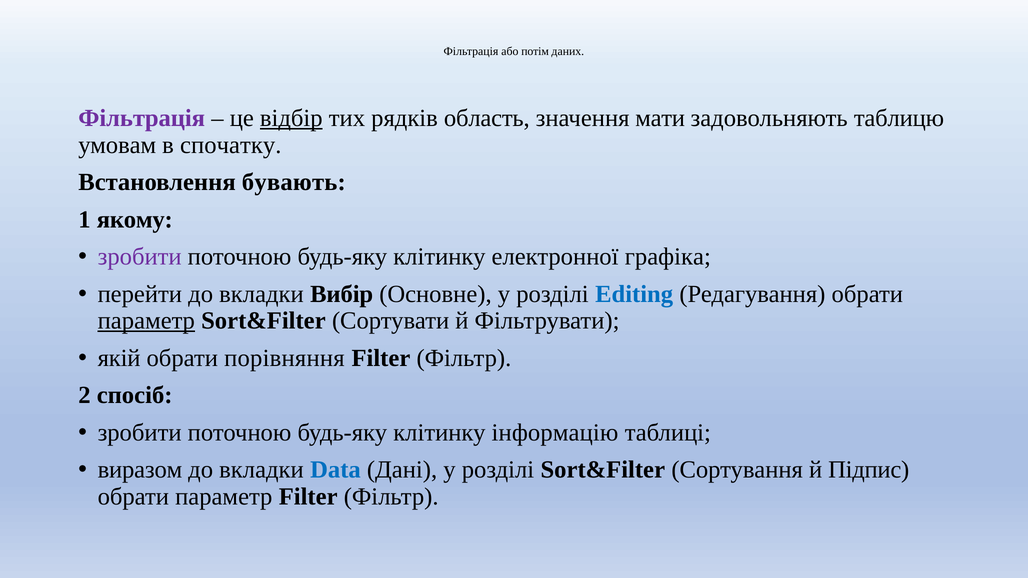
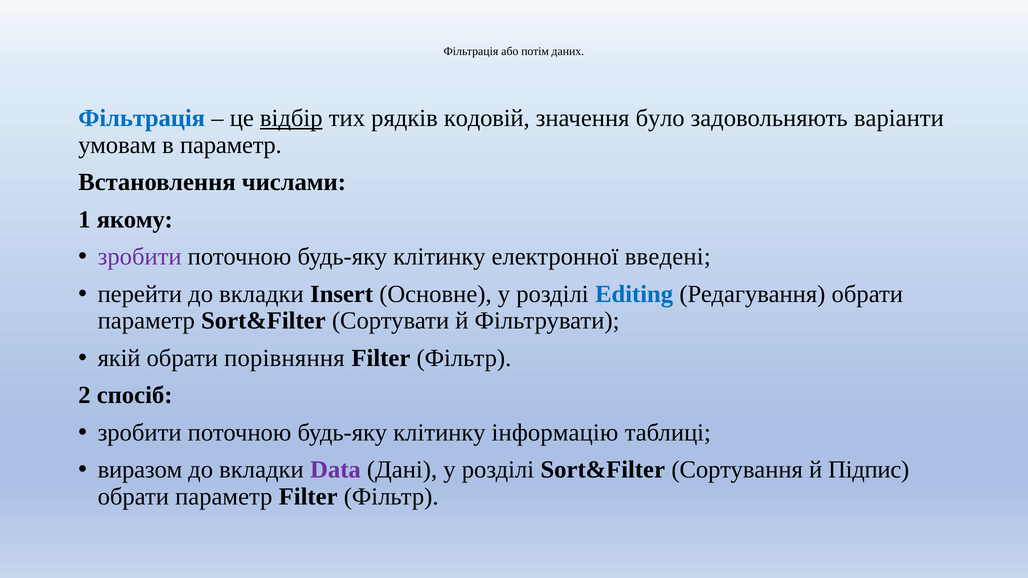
Фільтрація at (142, 118) colour: purple -> blue
область: область -> кодовій
мати: мати -> було
таблицю: таблицю -> варіанти
в спочатку: спочатку -> параметр
бувають: бувають -> числами
графіка: графіка -> введені
Вибір: Вибір -> Insert
параметр at (146, 321) underline: present -> none
Data colour: blue -> purple
